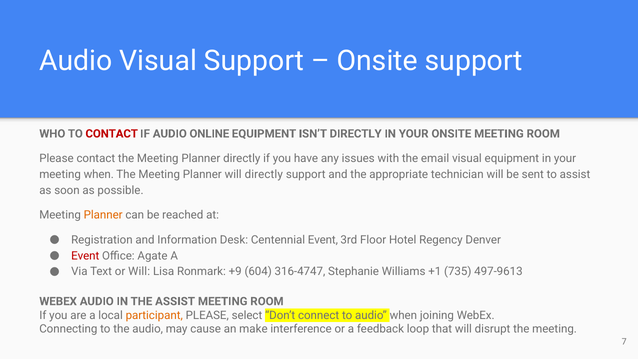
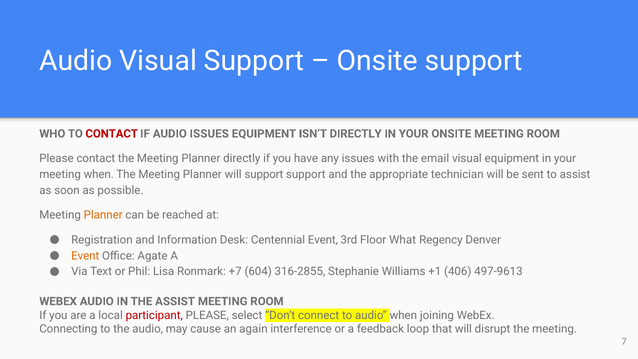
AUDIO ONLINE: ONLINE -> ISSUES
will directly: directly -> support
Hotel: Hotel -> What
Event at (85, 256) colour: red -> orange
or Will: Will -> Phil
+9: +9 -> +7
316-4747: 316-4747 -> 316-2855
735: 735 -> 406
participant colour: orange -> red
make: make -> again
